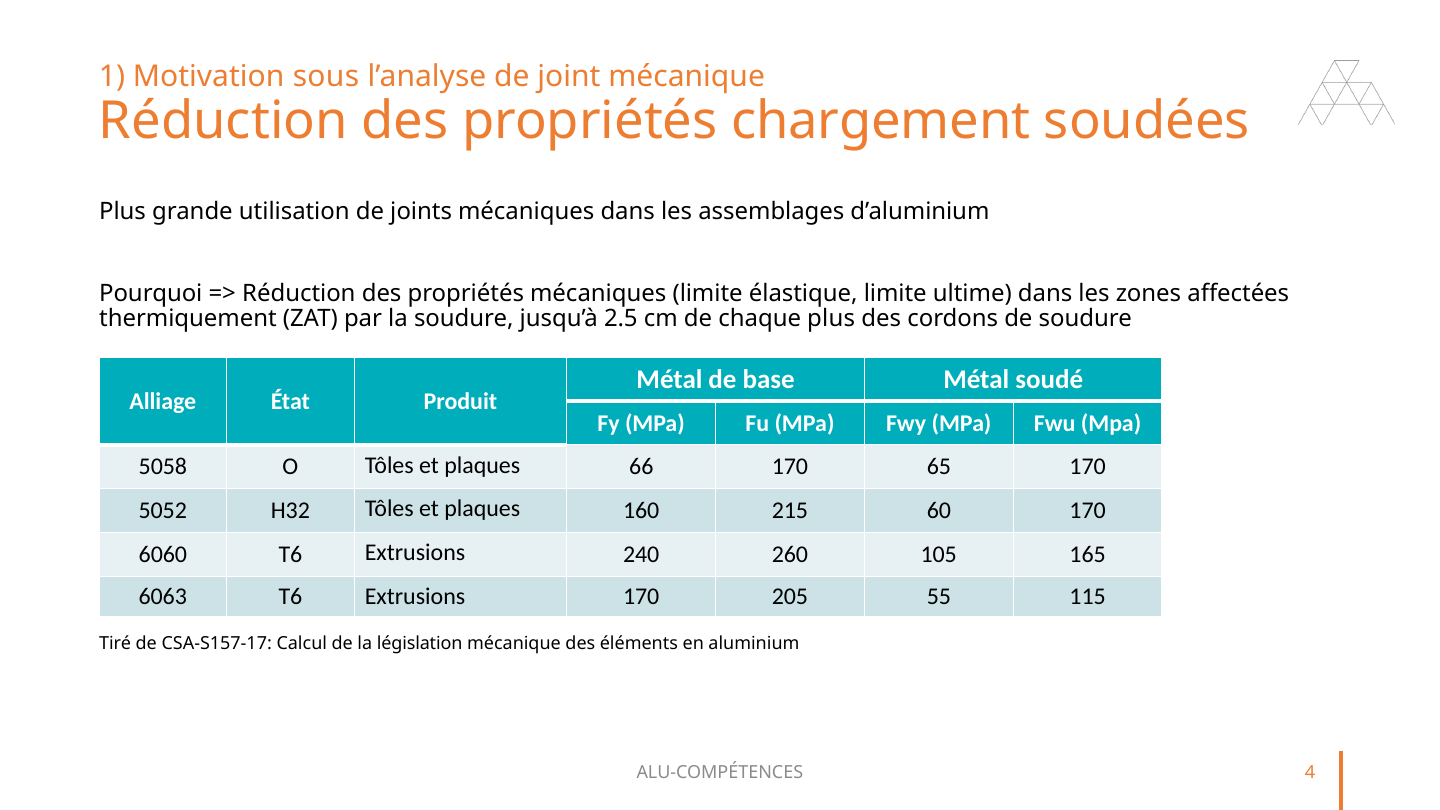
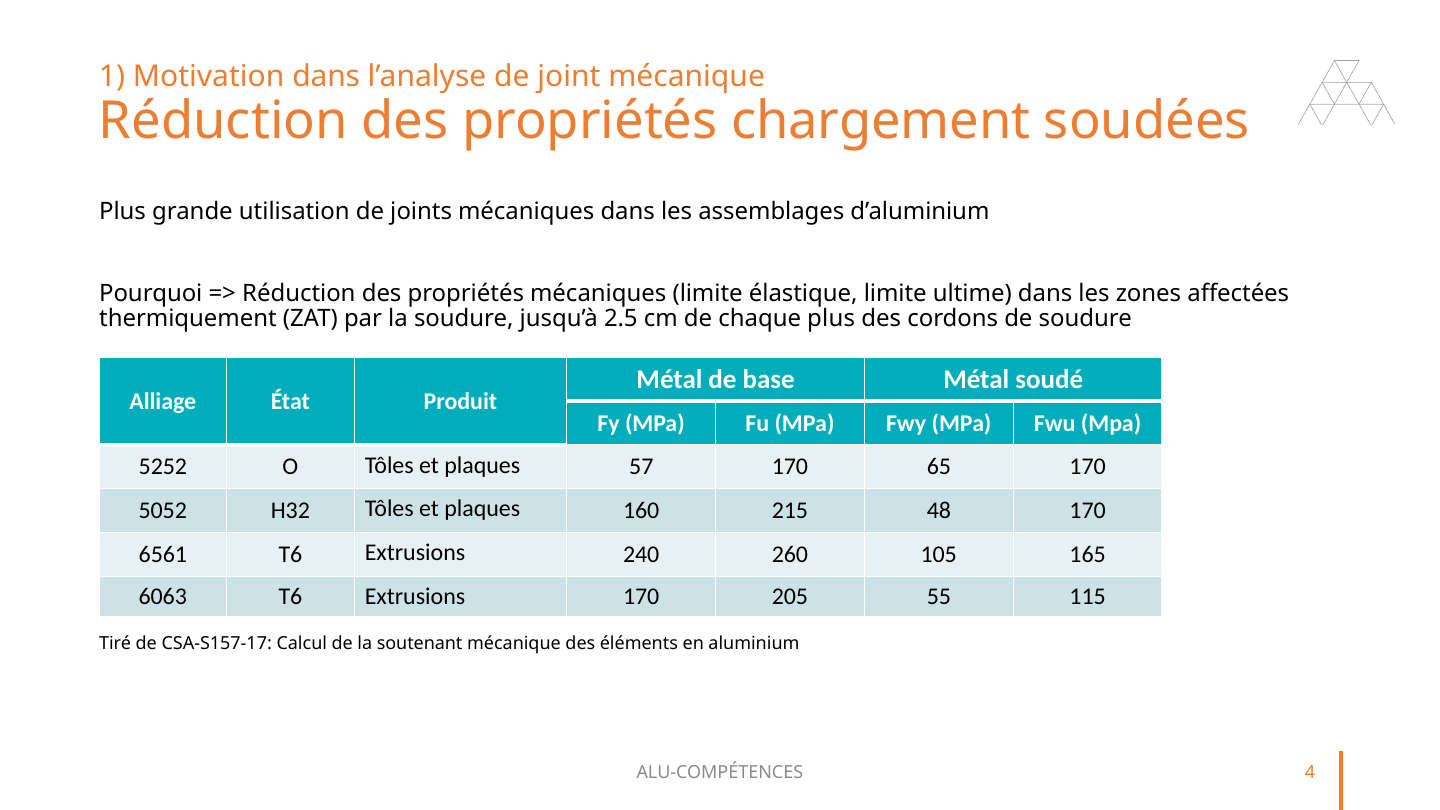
Motivation sous: sous -> dans
5058: 5058 -> 5252
66: 66 -> 57
60: 60 -> 48
6060: 6060 -> 6561
législation: législation -> soutenant
